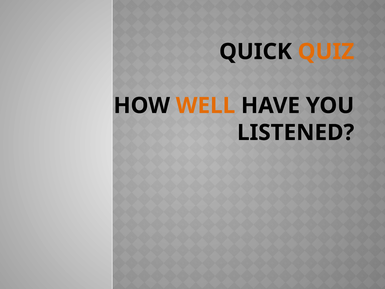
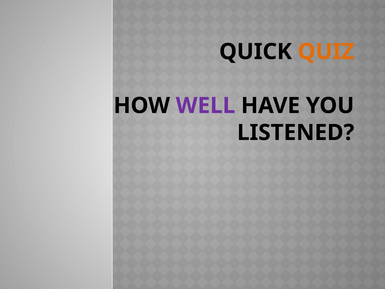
WELL colour: orange -> purple
